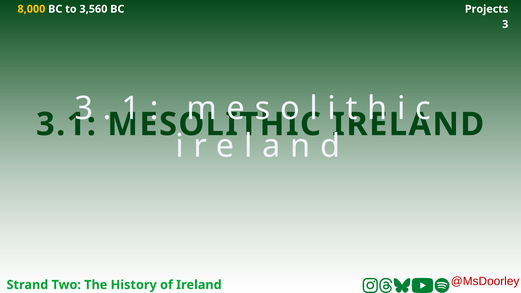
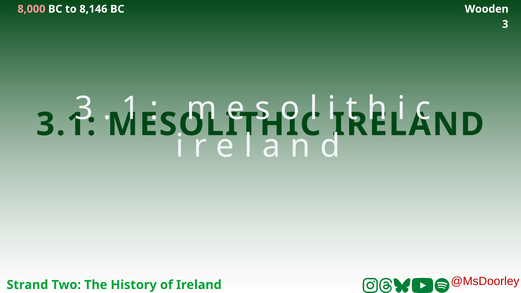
8,000 colour: yellow -> pink
3,560: 3,560 -> 8,146
Projects: Projects -> Wooden
